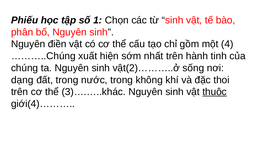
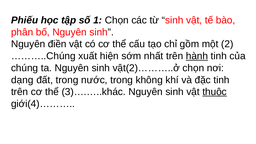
4: 4 -> 2
hành underline: none -> present
vật(2)………..ở sống: sống -> chọn
đặc thoi: thoi -> tinh
